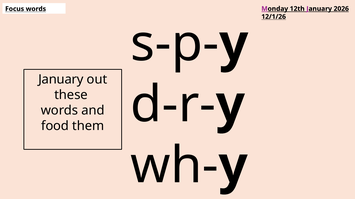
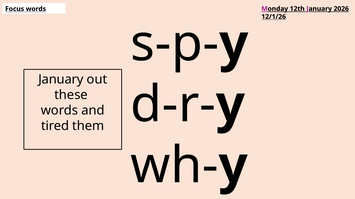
food: food -> tired
